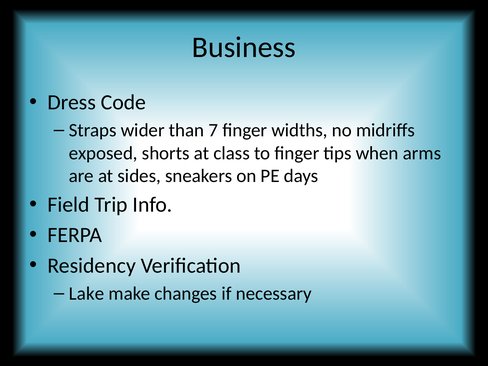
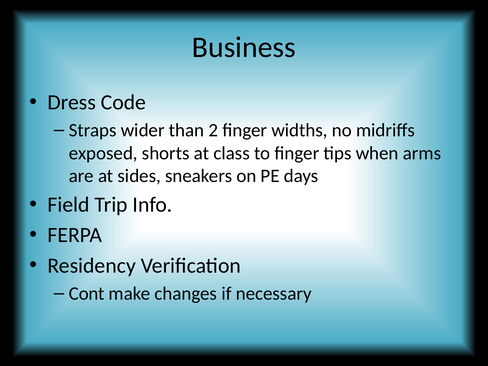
7: 7 -> 2
Lake: Lake -> Cont
